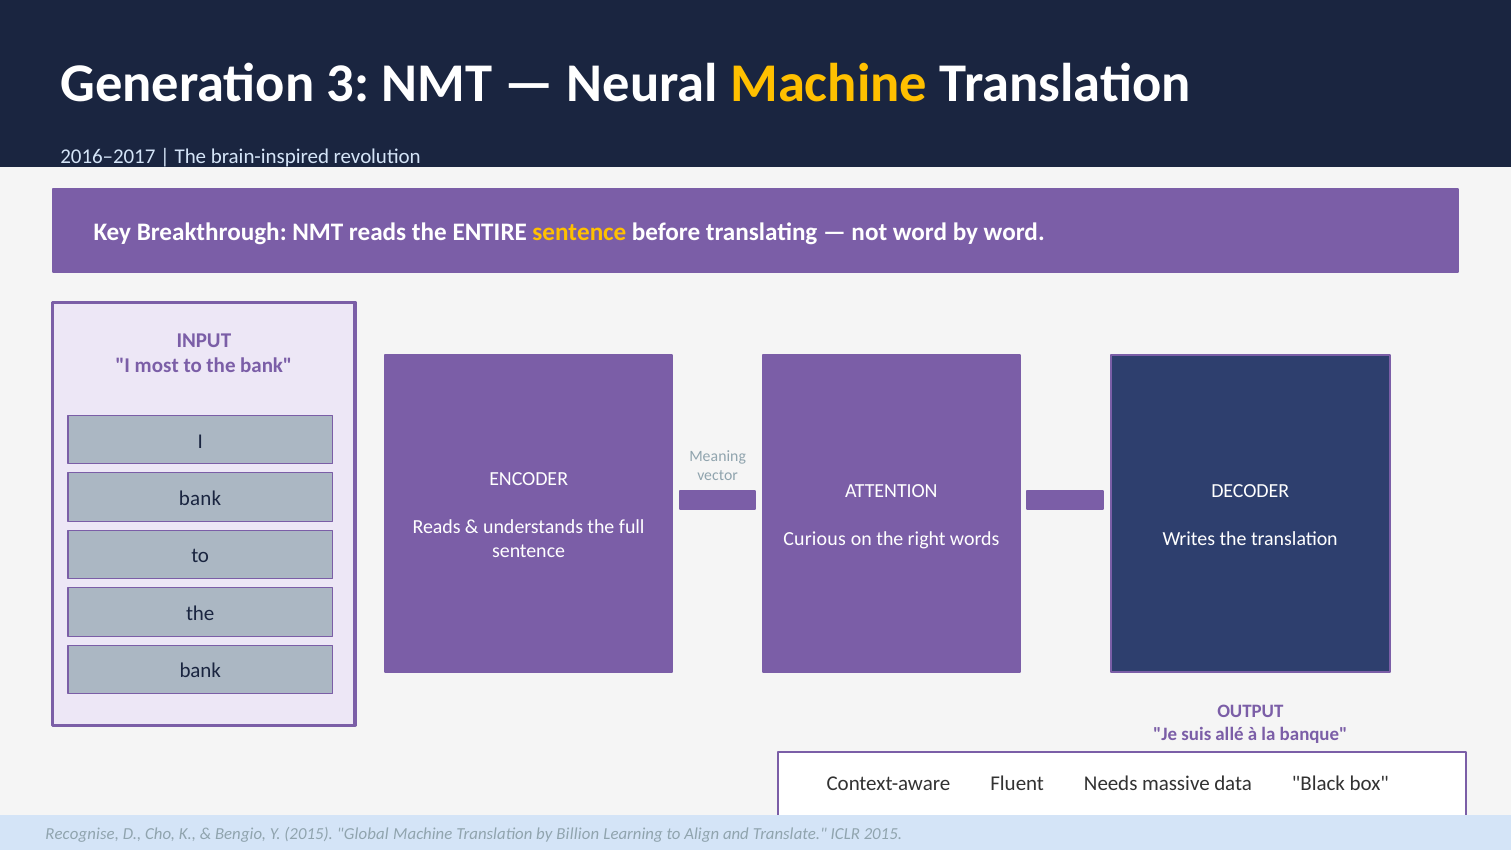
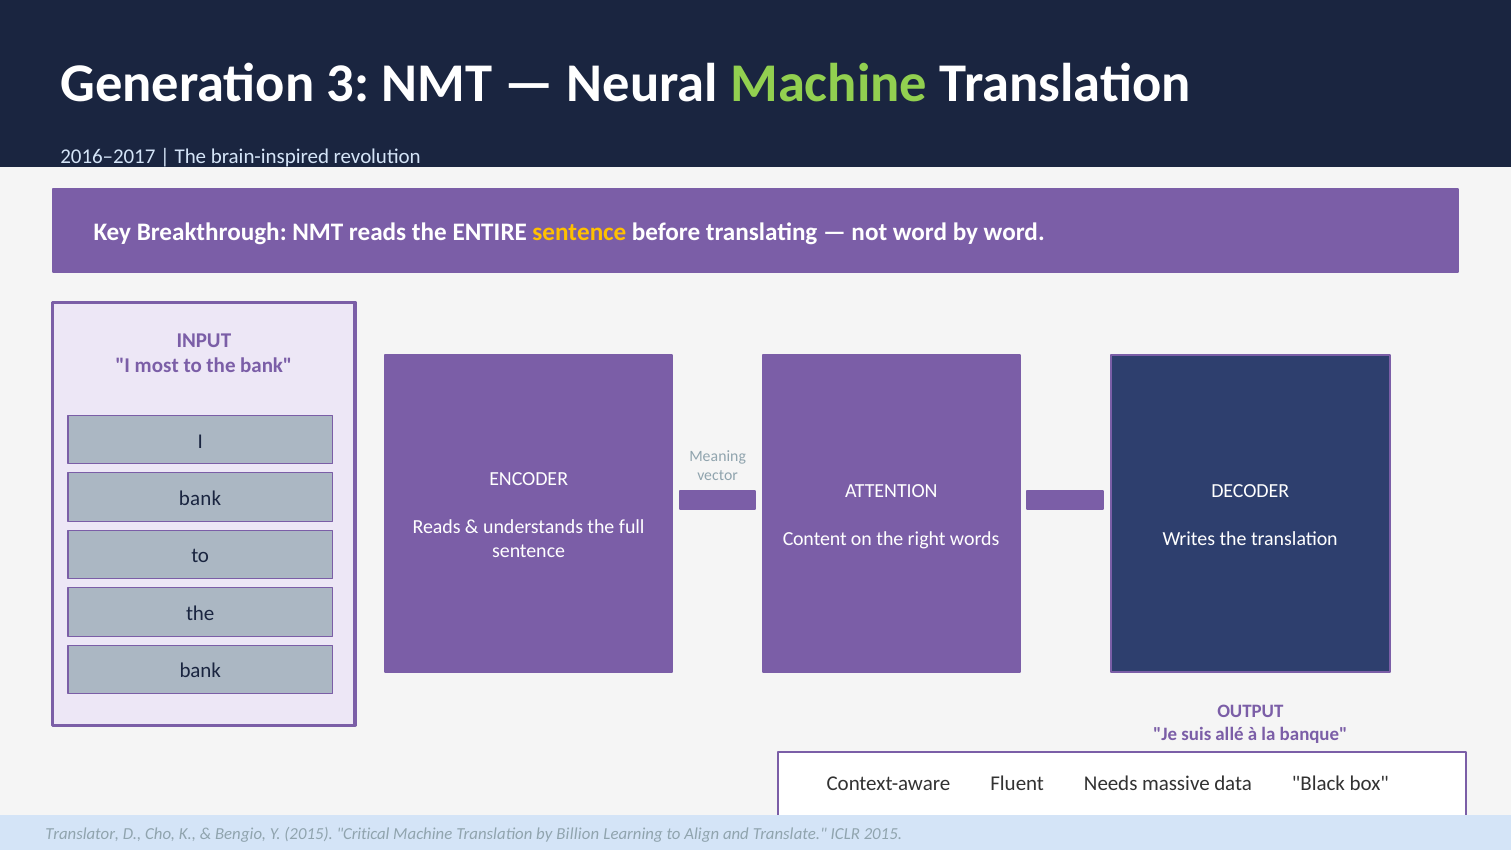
Machine at (829, 83) colour: yellow -> light green
Curious: Curious -> Content
Recognise: Recognise -> Translator
Global: Global -> Critical
